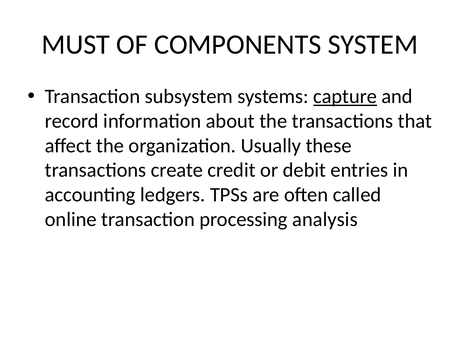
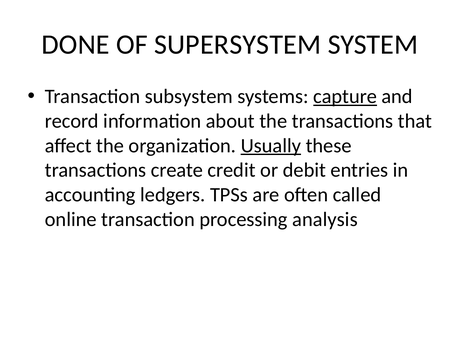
MUST: MUST -> DONE
COMPONENTS: COMPONENTS -> SUPERSYSTEM
Usually underline: none -> present
